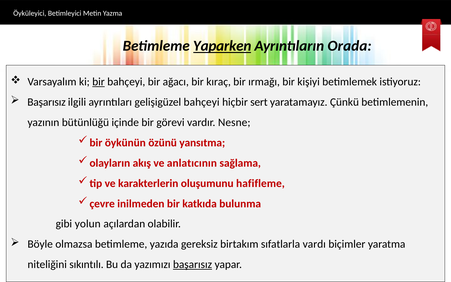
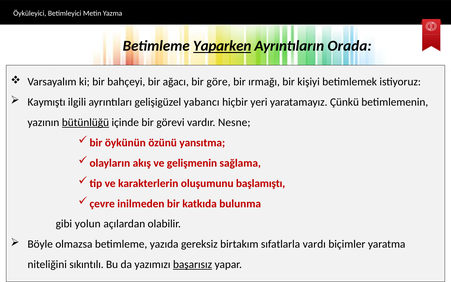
bir at (99, 82) underline: present -> none
kıraç: kıraç -> göre
Başarısız at (47, 102): Başarısız -> Kaymıştı
gelişigüzel bahçeyi: bahçeyi -> yabancı
sert: sert -> yeri
bütünlüğü underline: none -> present
anlatıcının: anlatıcının -> gelişmenin
hafifleme: hafifleme -> başlamıştı
